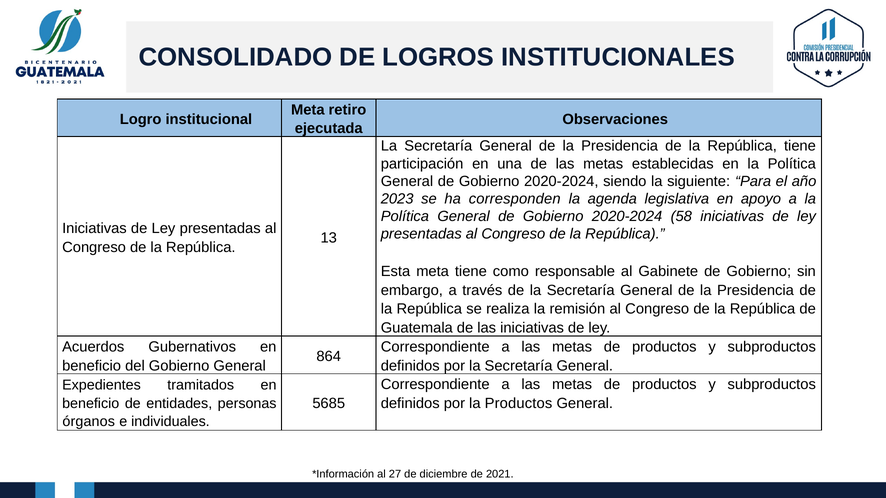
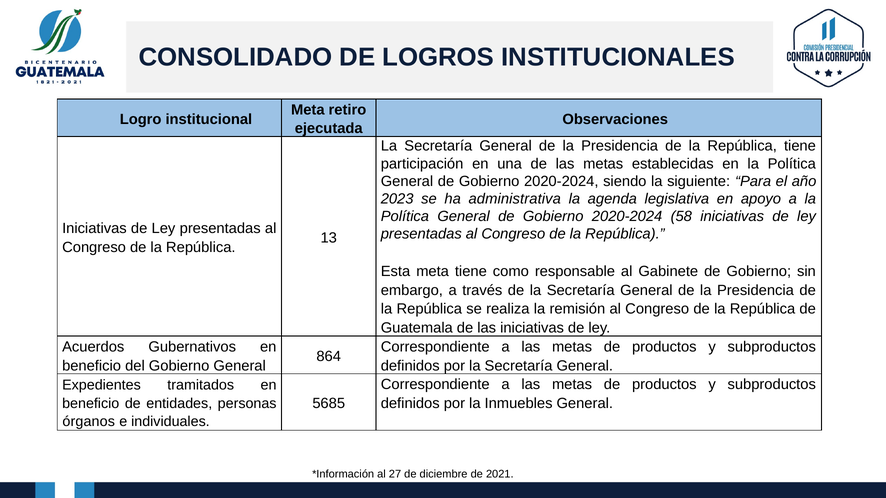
corresponden: corresponden -> administrativa
la Productos: Productos -> Inmuebles
